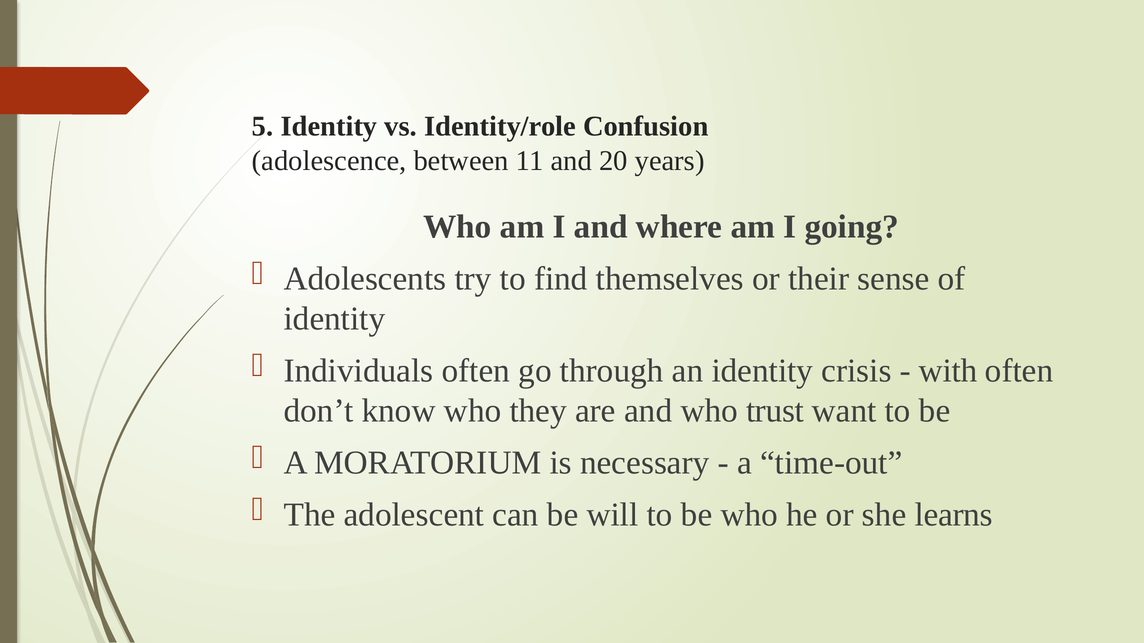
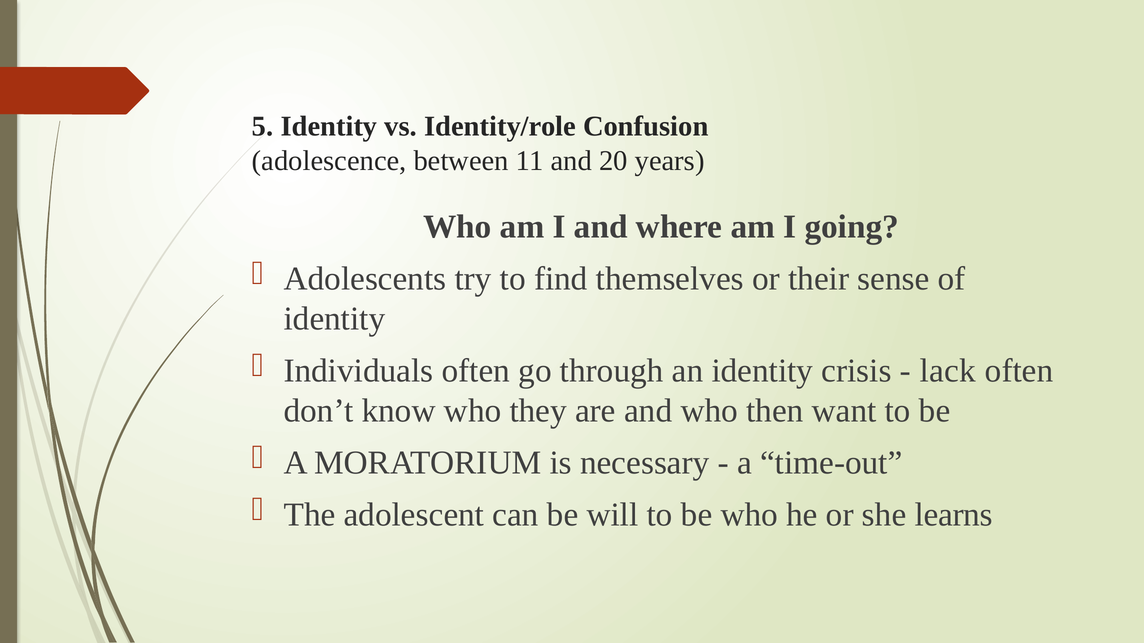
with: with -> lack
trust: trust -> then
